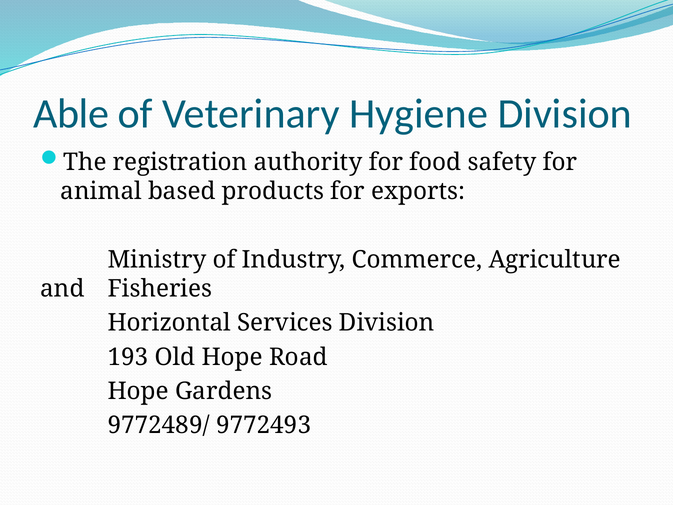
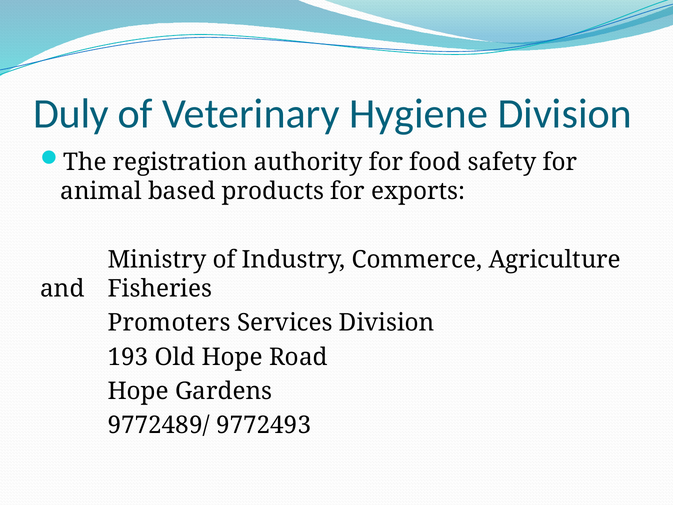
Able: Able -> Duly
Horizontal: Horizontal -> Promoters
